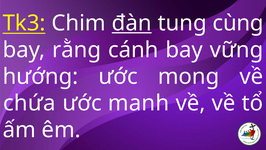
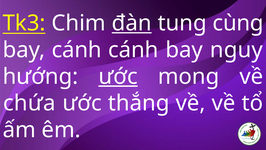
bay rằng: rằng -> cánh
vững: vững -> nguy
ước at (118, 76) underline: none -> present
manh: manh -> thắng
